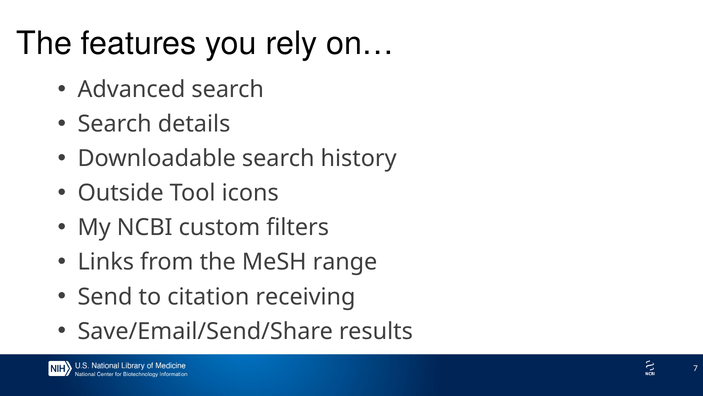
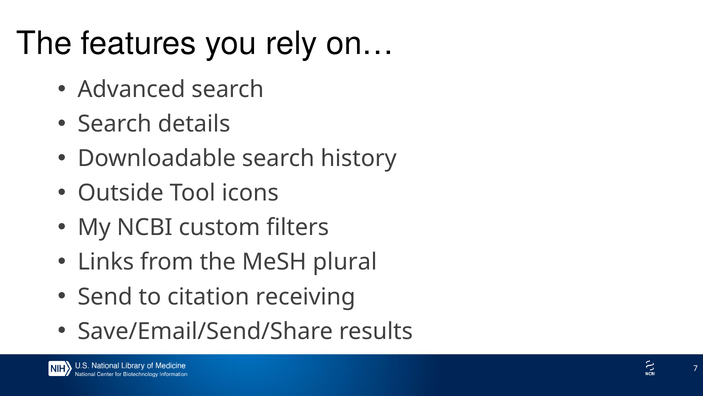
range: range -> plural
